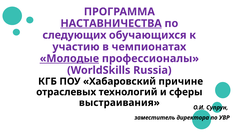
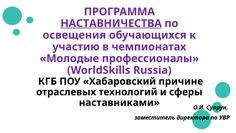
следующих: следующих -> освещения
Молодые underline: present -> none
выстраивания: выстраивания -> наставниками
